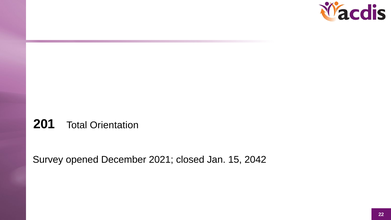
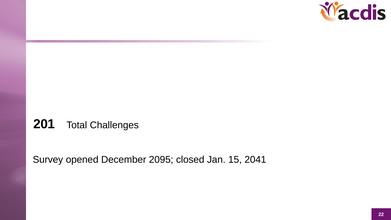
Orientation: Orientation -> Challenges
2021: 2021 -> 2095
2042: 2042 -> 2041
